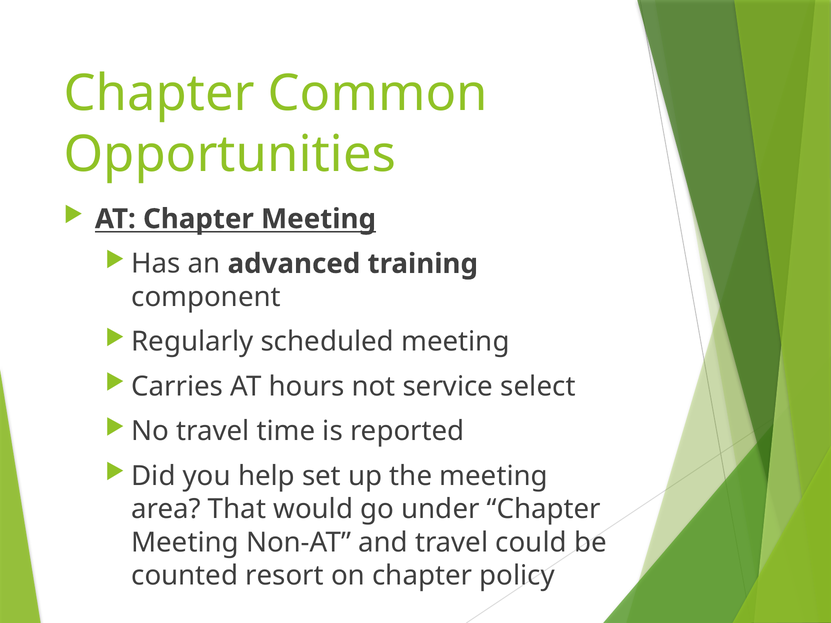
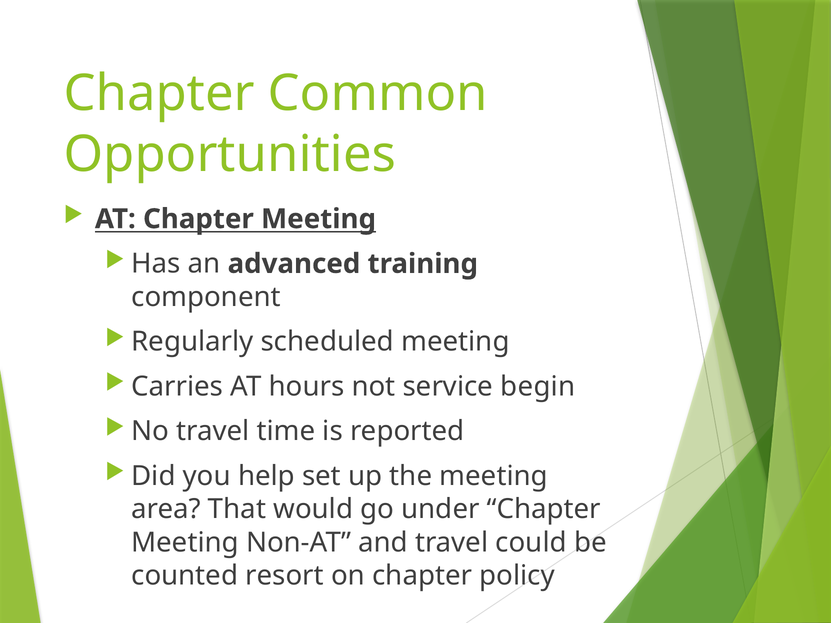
select: select -> begin
